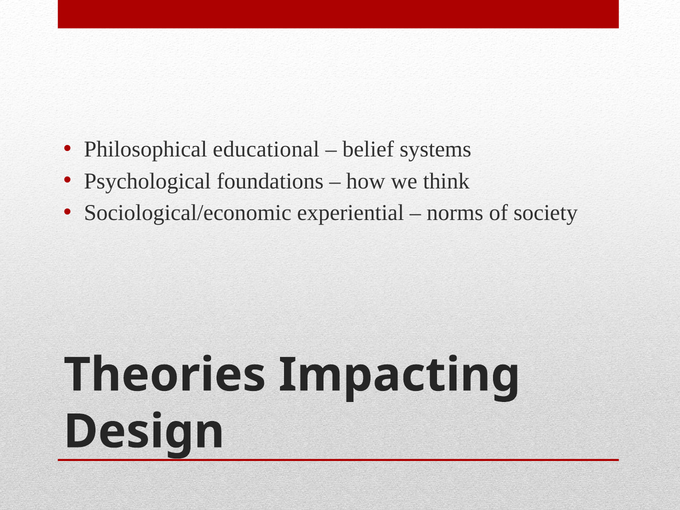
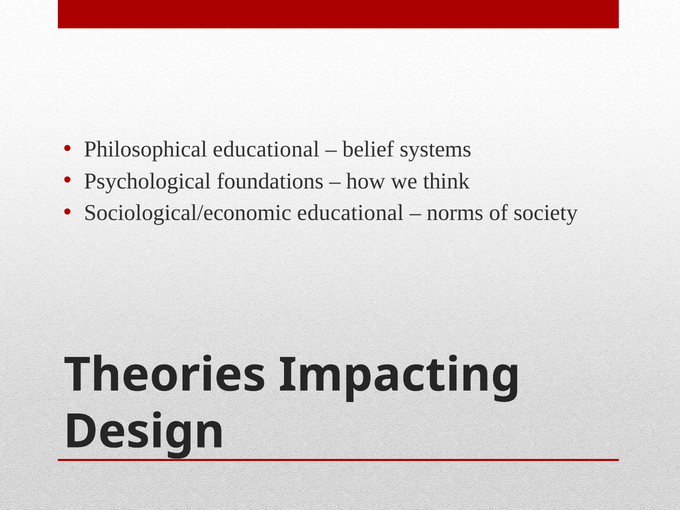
Sociological/economic experiential: experiential -> educational
